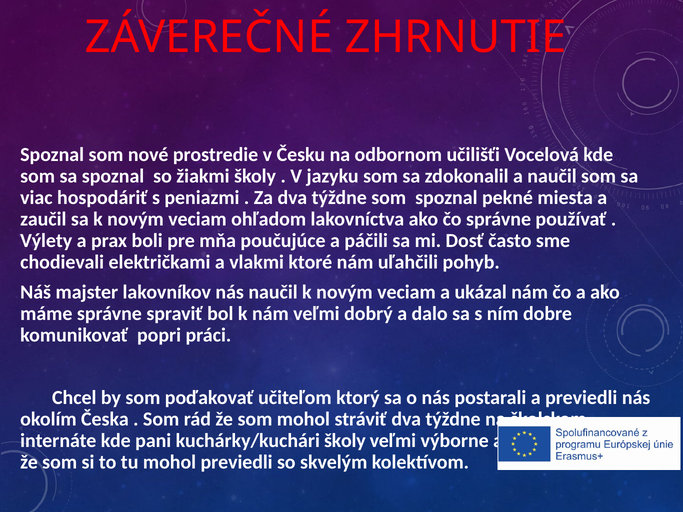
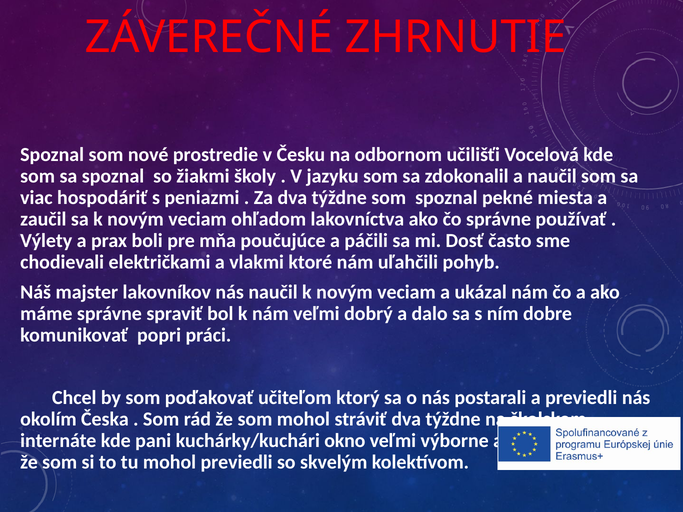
kuchárky/kuchári školy: školy -> okno
